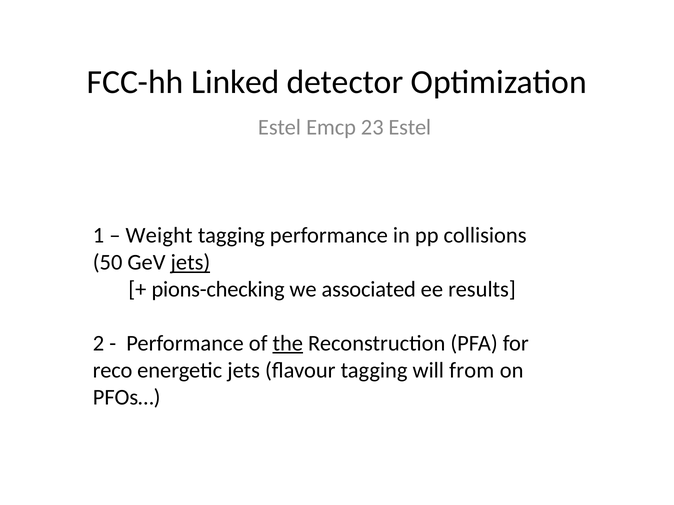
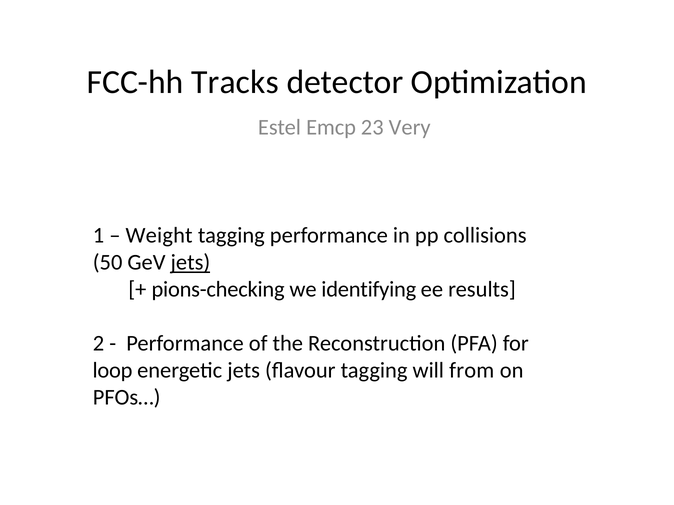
Linked: Linked -> Tracks
23 Estel: Estel -> Very
associated: associated -> identifying
the underline: present -> none
reco: reco -> loop
